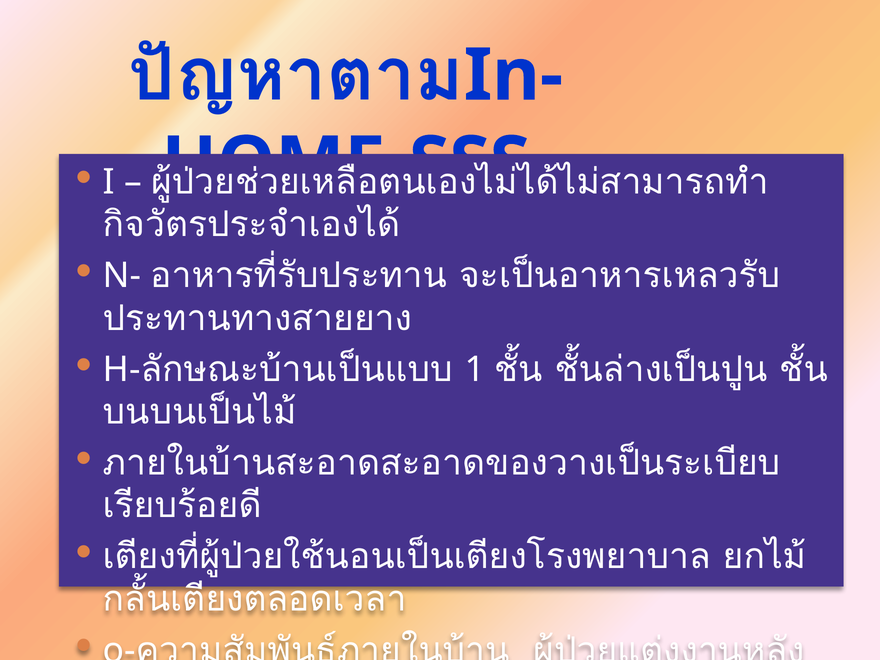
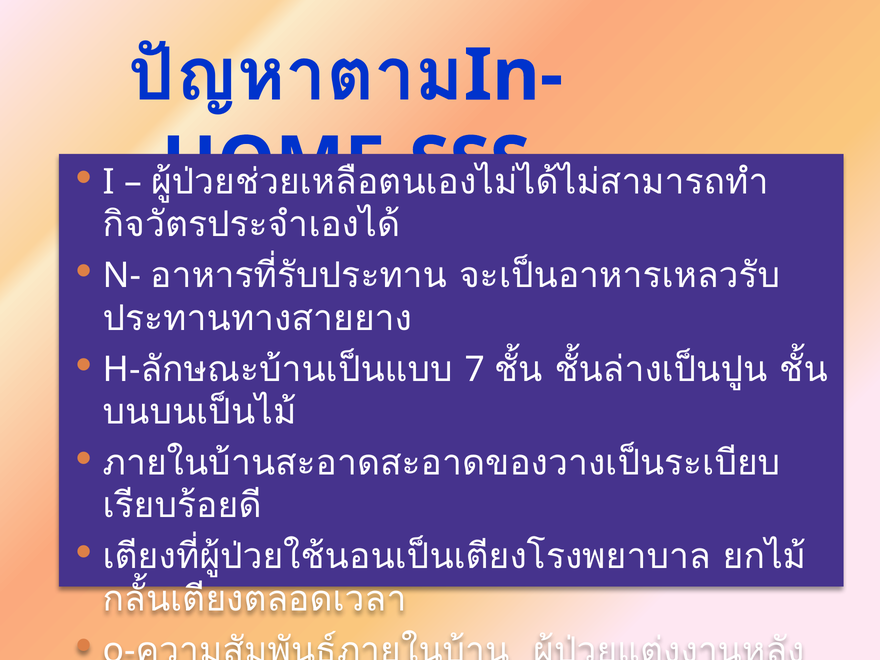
1: 1 -> 7
